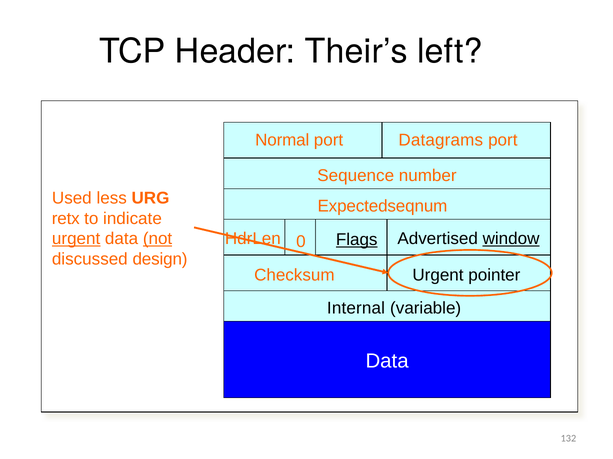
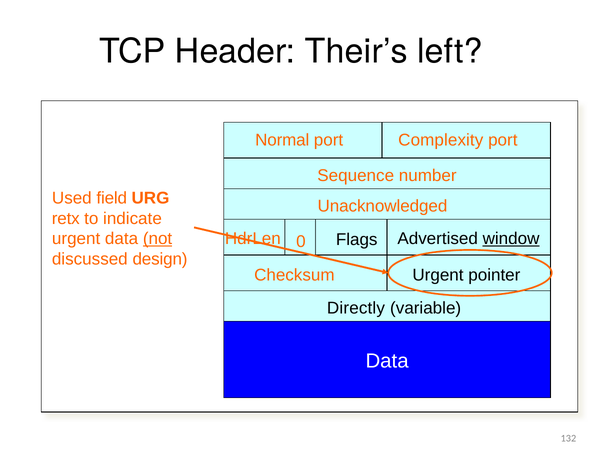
Datagrams: Datagrams -> Complexity
less: less -> field
Expectedseqnum: Expectedseqnum -> Unacknowledged
urgent at (76, 239) underline: present -> none
Flags underline: present -> none
Internal: Internal -> Directly
